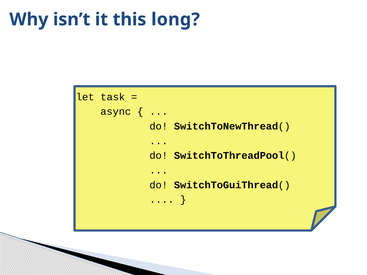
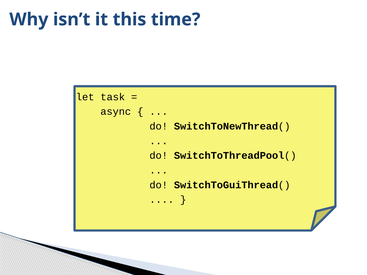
long: long -> time
